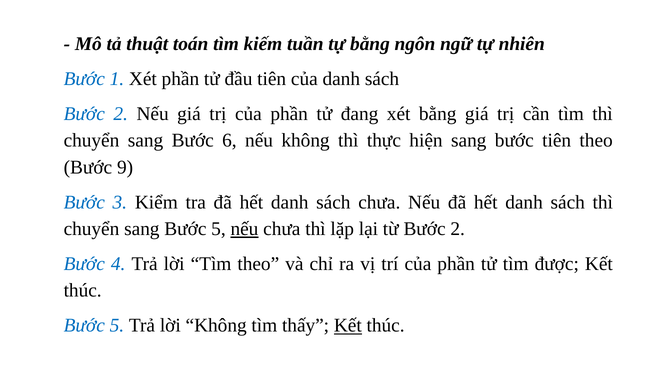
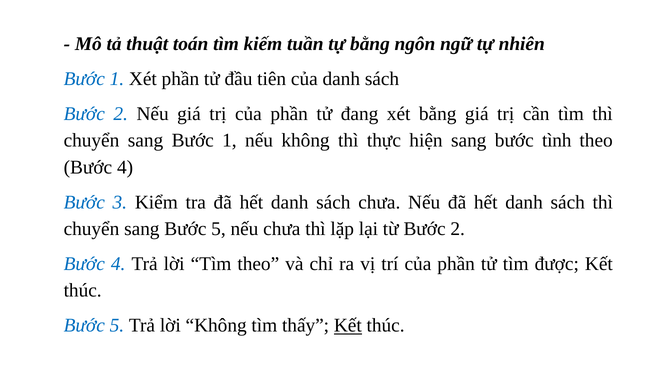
sang Bước 6: 6 -> 1
bước tiên: tiên -> tình
9 at (125, 167): 9 -> 4
nếu at (244, 229) underline: present -> none
